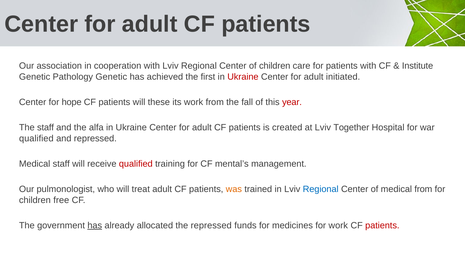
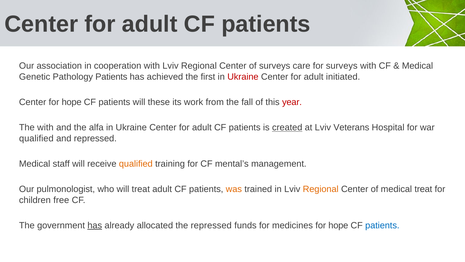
of children: children -> surveys
for patients: patients -> surveys
Institute at (418, 66): Institute -> Medical
Pathology Genetic: Genetic -> Patients
The staff: staff -> with
created underline: none -> present
Together: Together -> Veterans
qualified at (136, 164) colour: red -> orange
Regional at (321, 189) colour: blue -> orange
medical from: from -> treat
medicines for work: work -> hope
patients at (382, 225) colour: red -> blue
